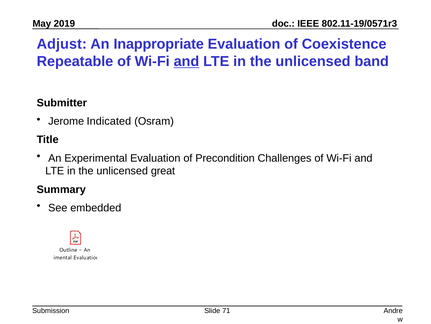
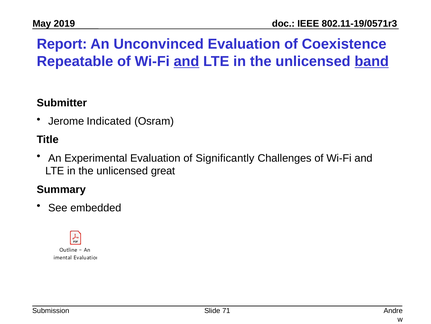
Adjust: Adjust -> Report
Inappropriate: Inappropriate -> Unconvinced
band underline: none -> present
Precondition: Precondition -> Significantly
